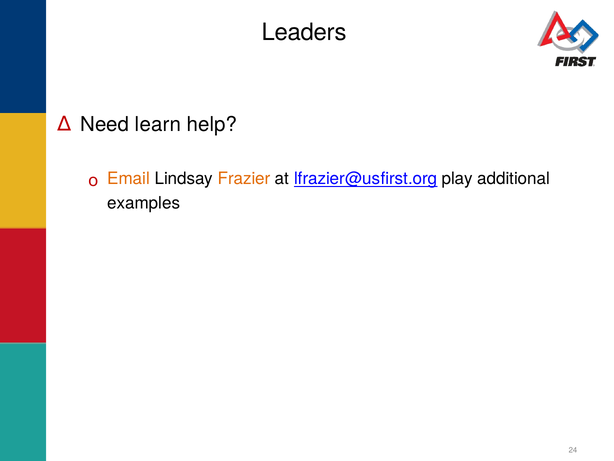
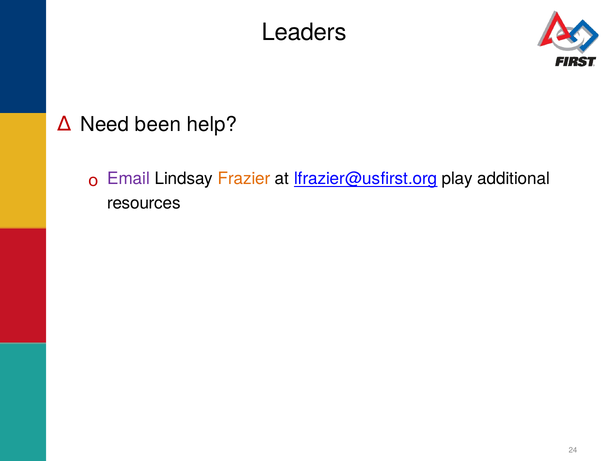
learn: learn -> been
Email colour: orange -> purple
examples: examples -> resources
